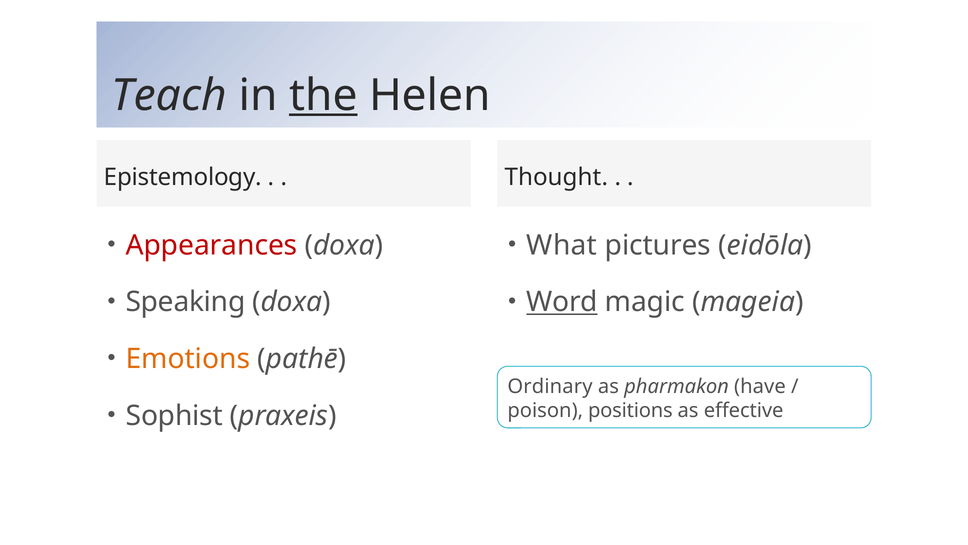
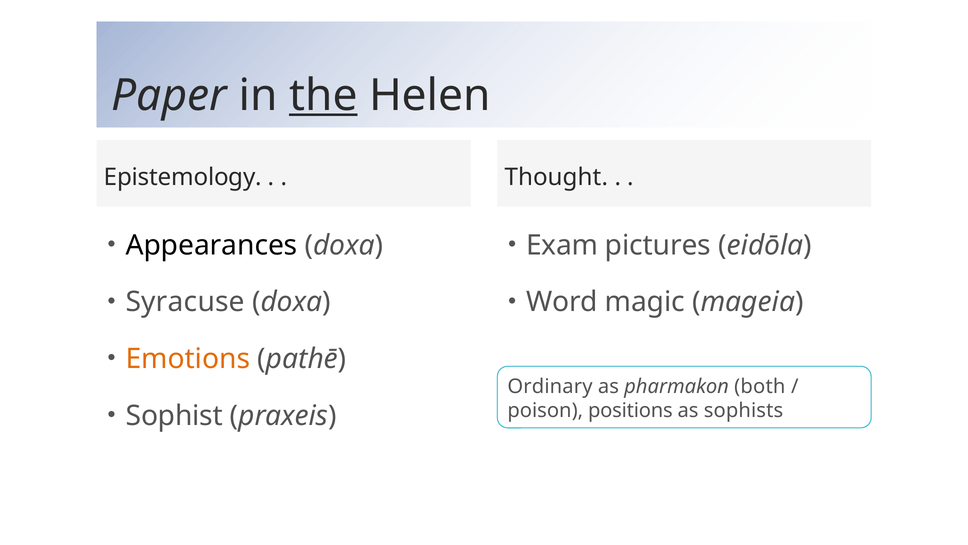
Teach: Teach -> Paper
Appearances colour: red -> black
What: What -> Exam
Speaking: Speaking -> Syracuse
Word underline: present -> none
have: have -> both
effective: effective -> sophists
